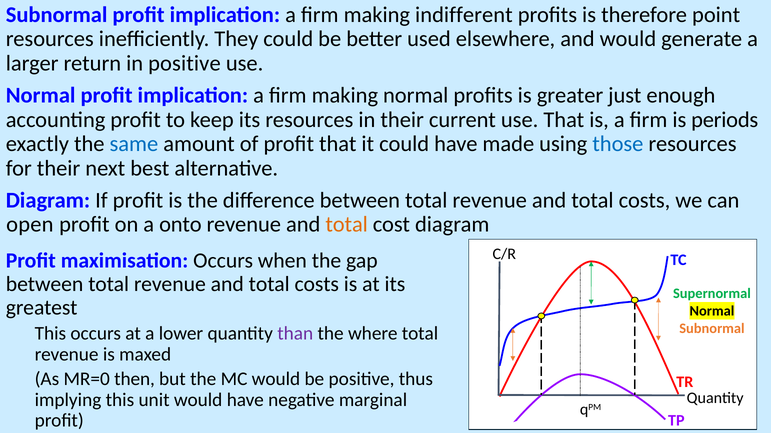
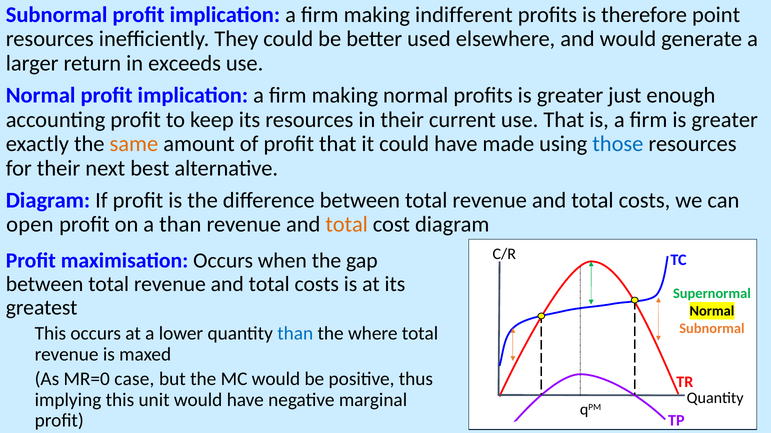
in positive: positive -> exceeds
firm is periods: periods -> greater
same colour: blue -> orange
a onto: onto -> than
than at (295, 334) colour: purple -> blue
then: then -> case
